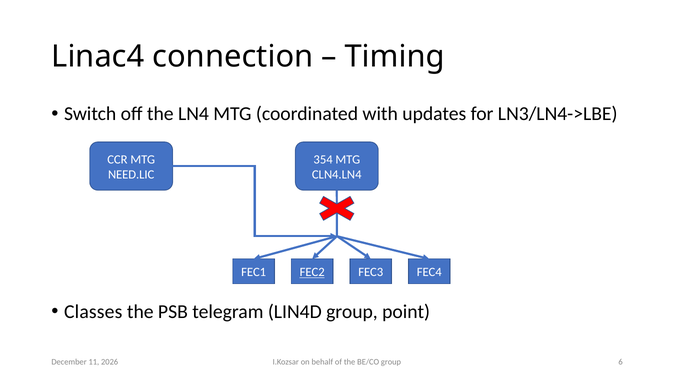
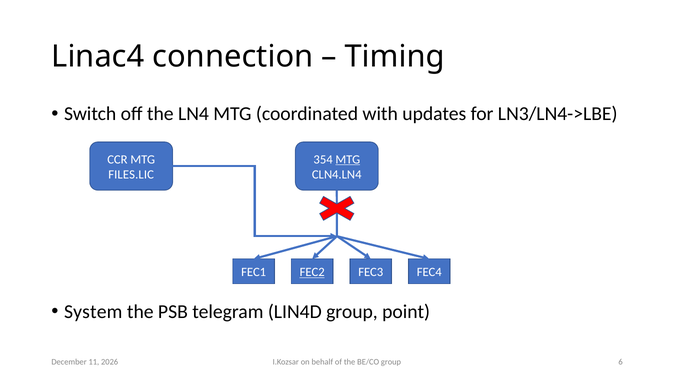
MTG at (348, 159) underline: none -> present
NEED.LIC: NEED.LIC -> FILES.LIC
Classes: Classes -> System
